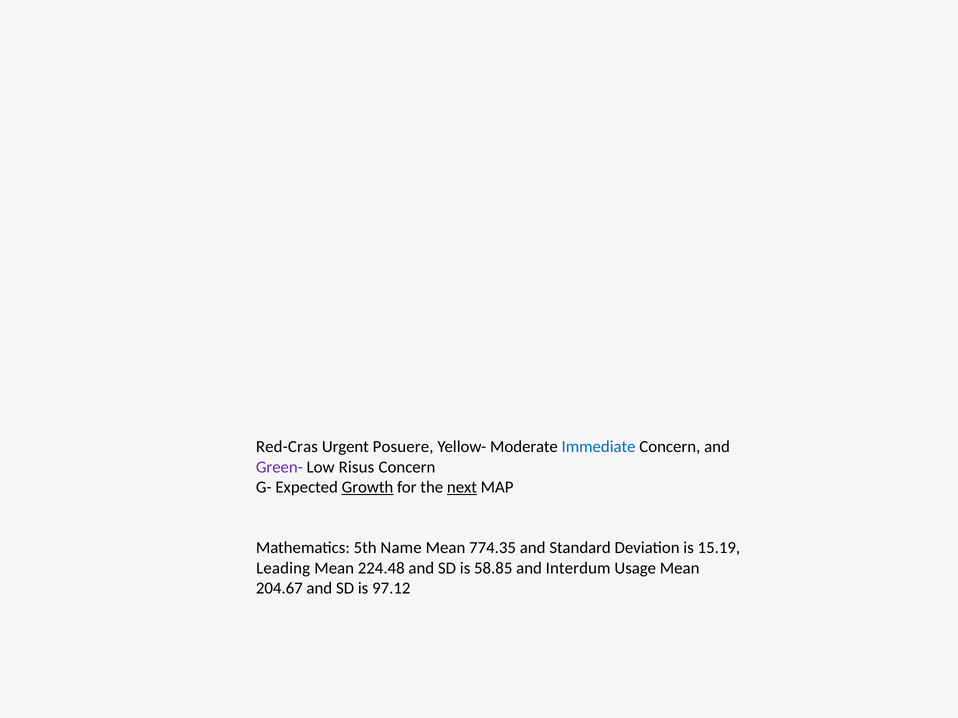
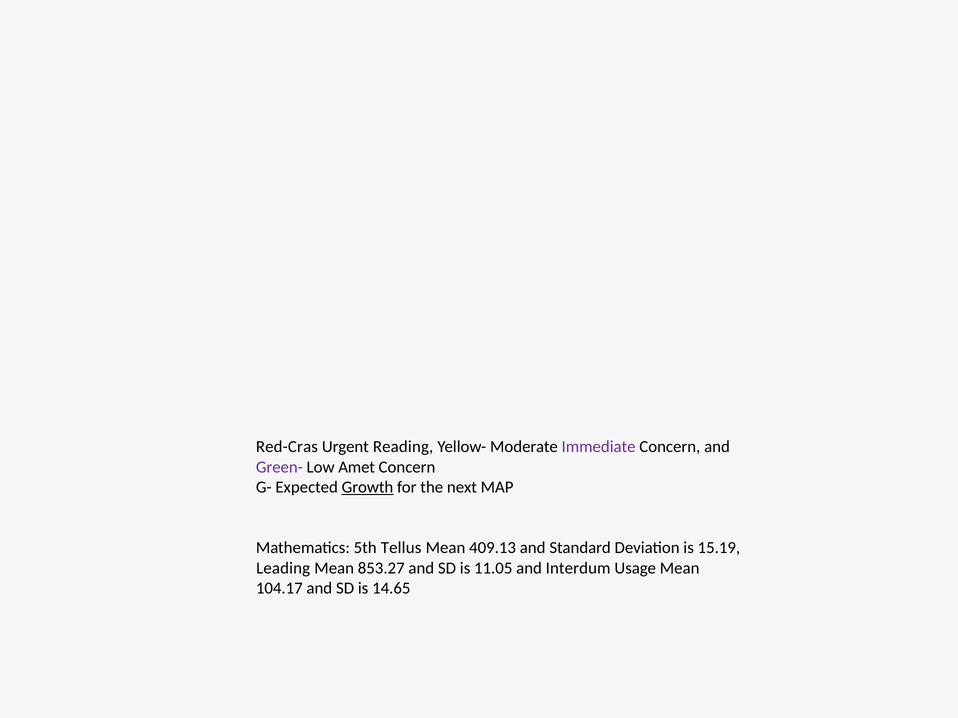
Posuere: Posuere -> Reading
Immediate colour: blue -> purple
Risus: Risus -> Amet
next underline: present -> none
Name: Name -> Tellus
774.35: 774.35 -> 409.13
224.48: 224.48 -> 853.27
58.85: 58.85 -> 11.05
204.67: 204.67 -> 104.17
97.12: 97.12 -> 14.65
